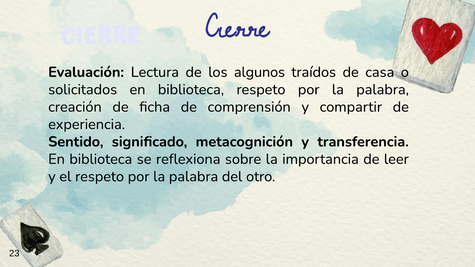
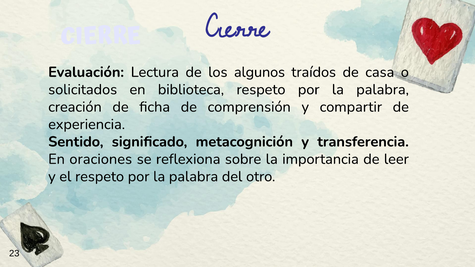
biblioteca at (101, 159): biblioteca -> oraciones
